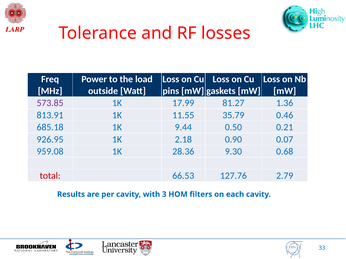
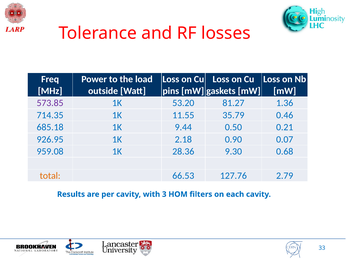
17.99: 17.99 -> 53.20
813.91: 813.91 -> 714.35
total colour: red -> orange
